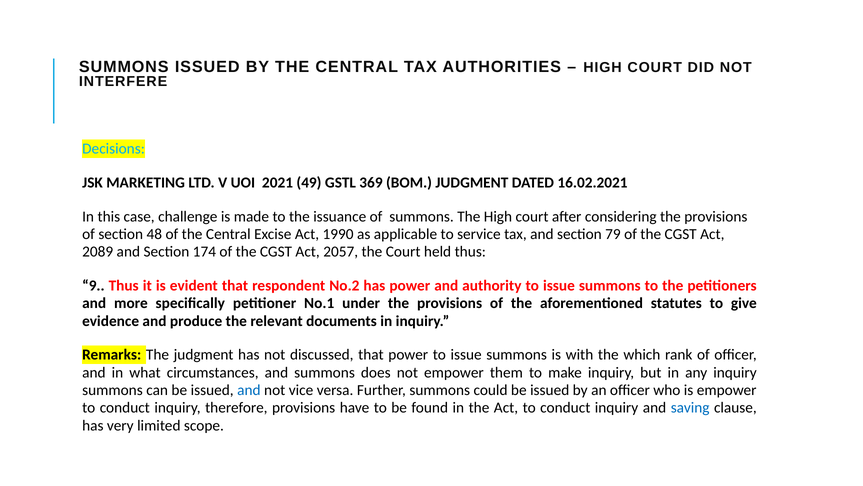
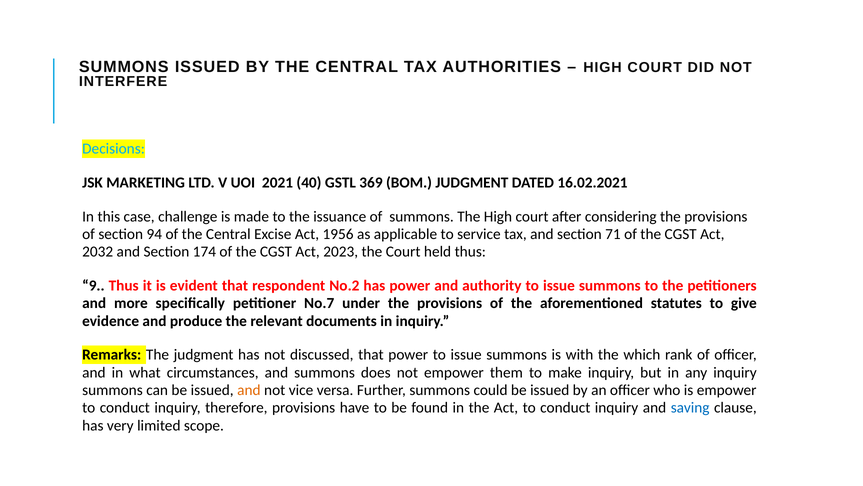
49: 49 -> 40
48: 48 -> 94
1990: 1990 -> 1956
79: 79 -> 71
2089: 2089 -> 2032
2057: 2057 -> 2023
No.1: No.1 -> No.7
and at (249, 390) colour: blue -> orange
